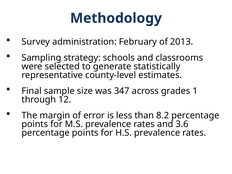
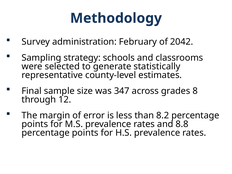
2013: 2013 -> 2042
1: 1 -> 8
3.6: 3.6 -> 8.8
